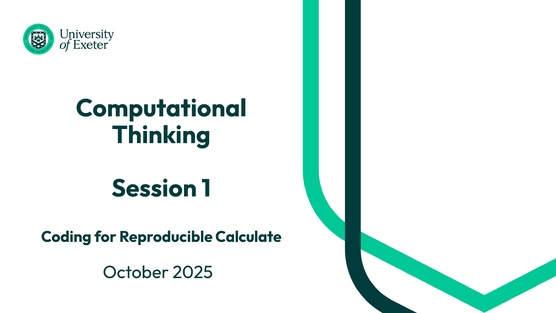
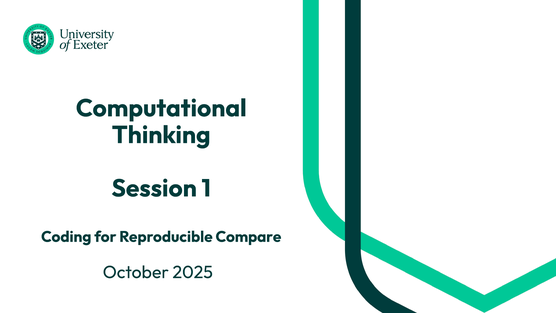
Calculate: Calculate -> Compare
